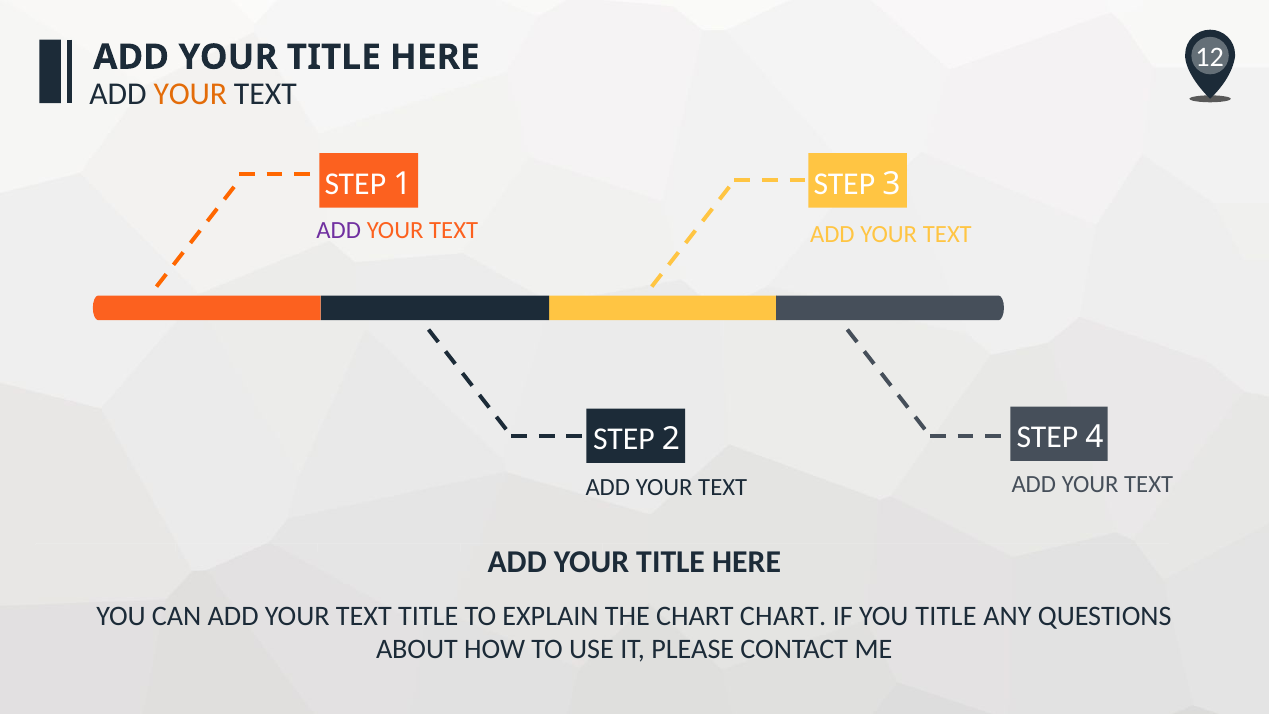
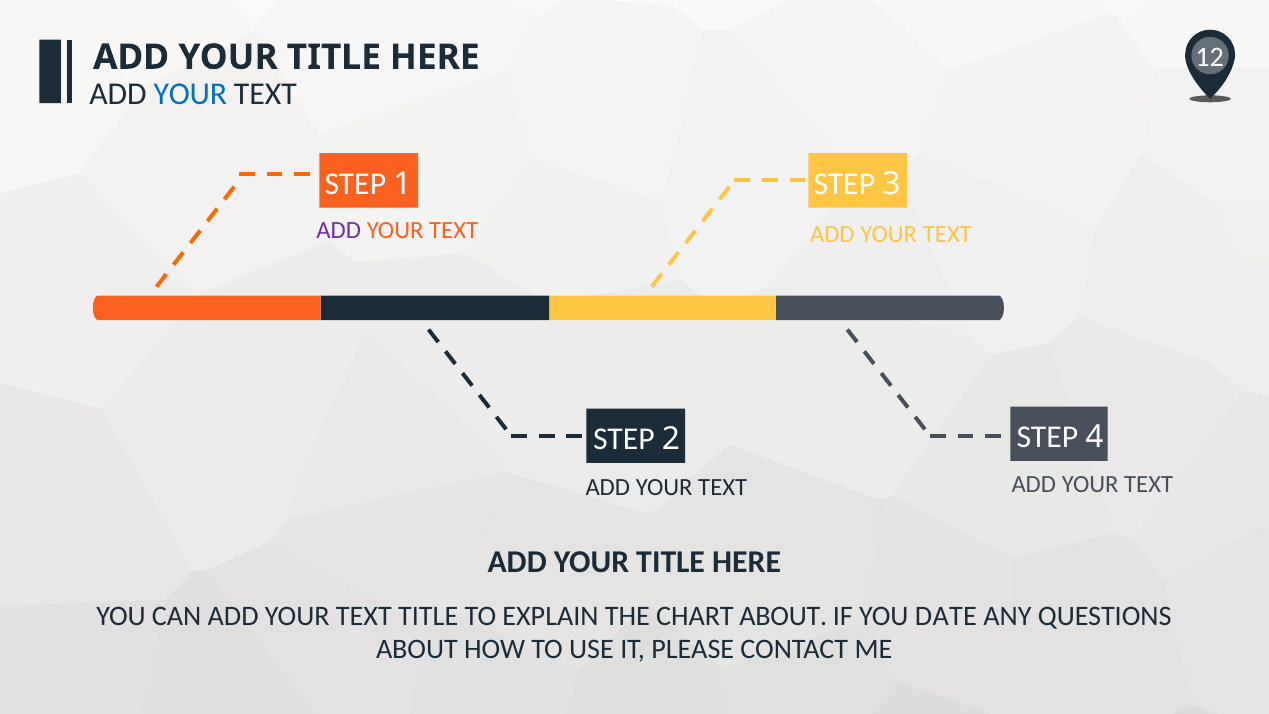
YOUR at (190, 94) colour: orange -> blue
CHART CHART: CHART -> ABOUT
YOU TITLE: TITLE -> DATE
